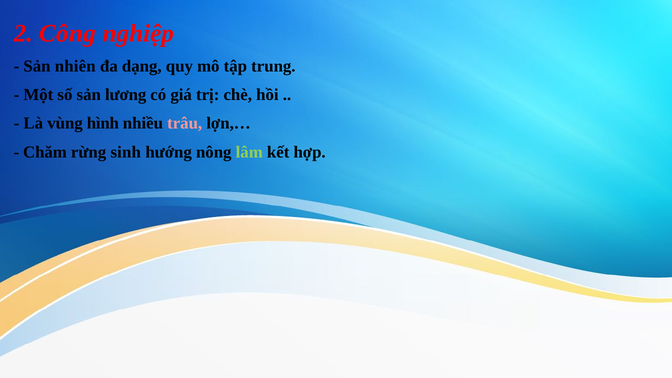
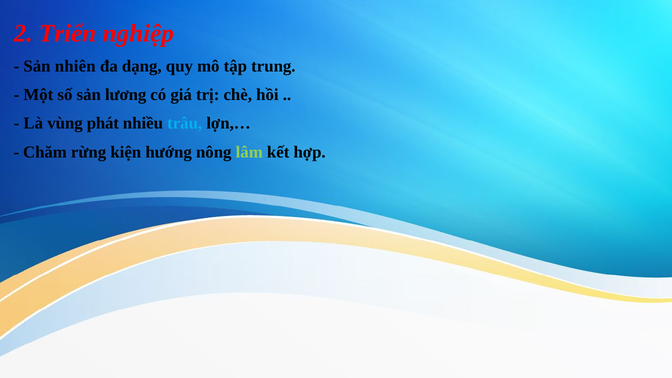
Công: Công -> Triển
hình: hình -> phát
trâu colour: pink -> light blue
sinh: sinh -> kiện
